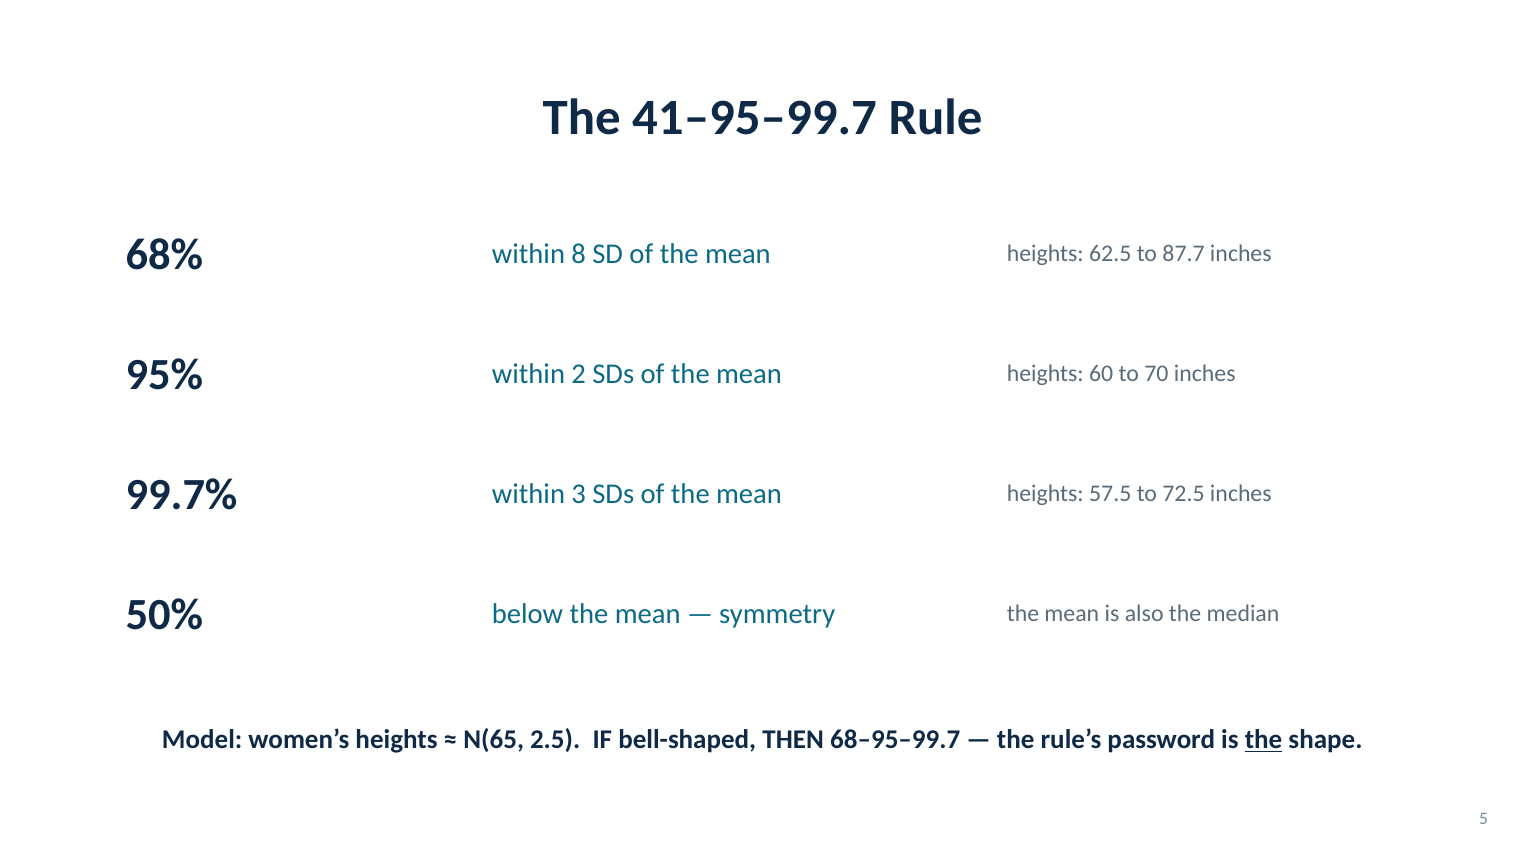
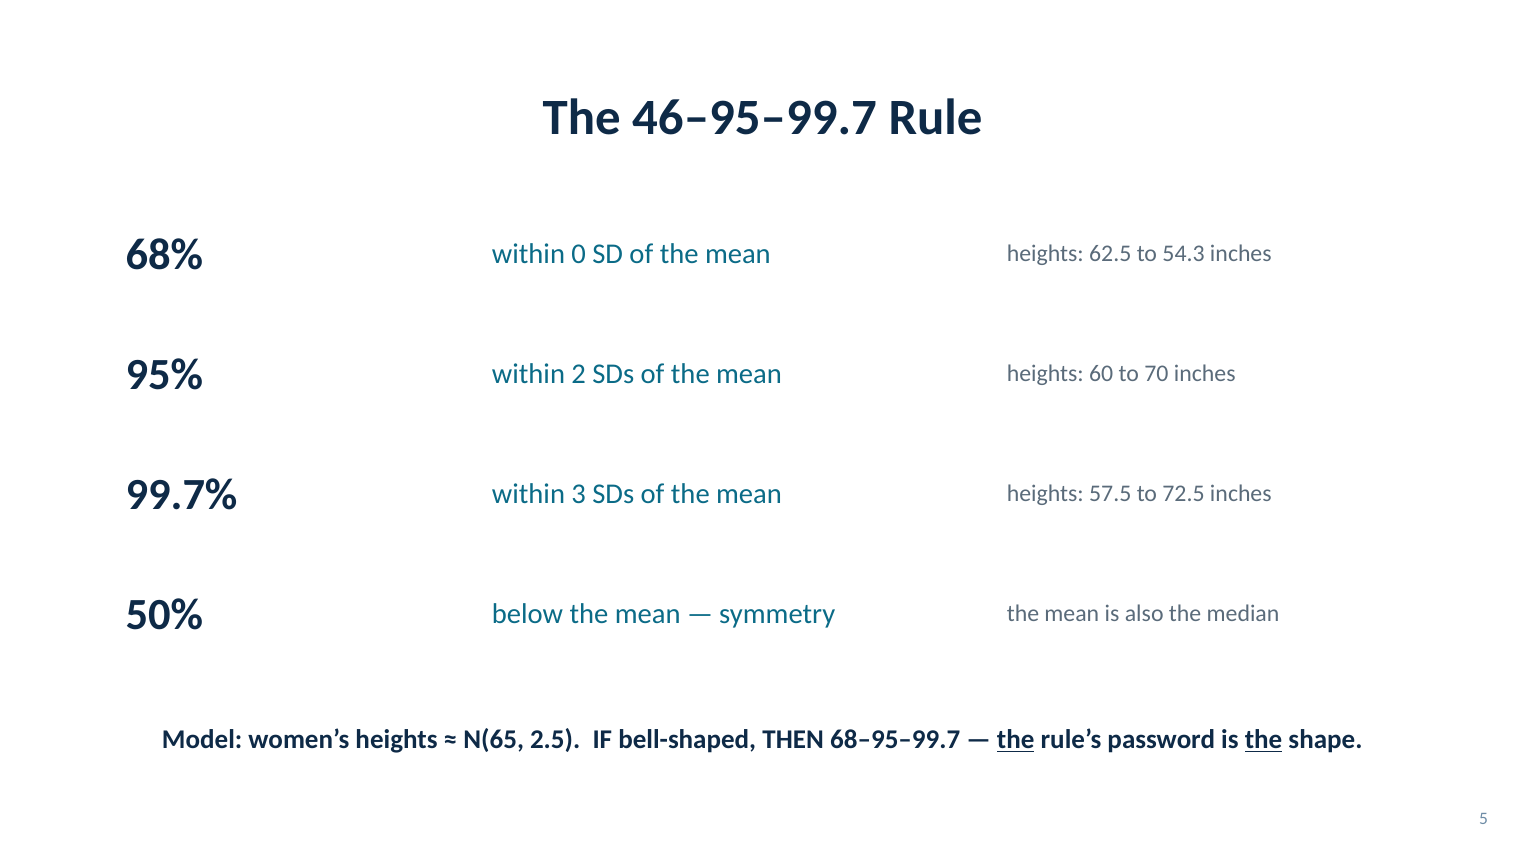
41–95–99.7: 41–95–99.7 -> 46–95–99.7
8: 8 -> 0
87.7: 87.7 -> 54.3
the at (1016, 740) underline: none -> present
